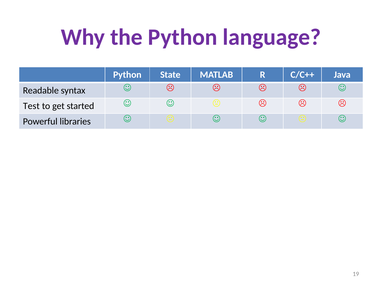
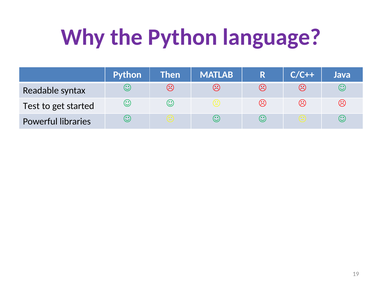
State: State -> Then
